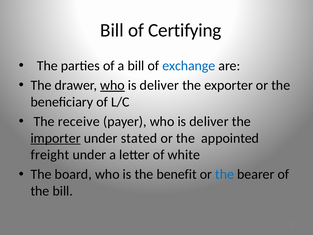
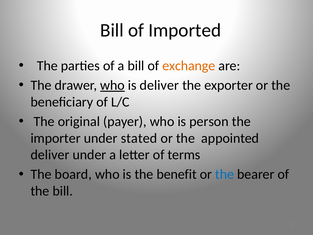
Certifying: Certifying -> Imported
exchange colour: blue -> orange
receive: receive -> original
payer who is deliver: deliver -> person
importer underline: present -> none
freight at (50, 155): freight -> deliver
white: white -> terms
